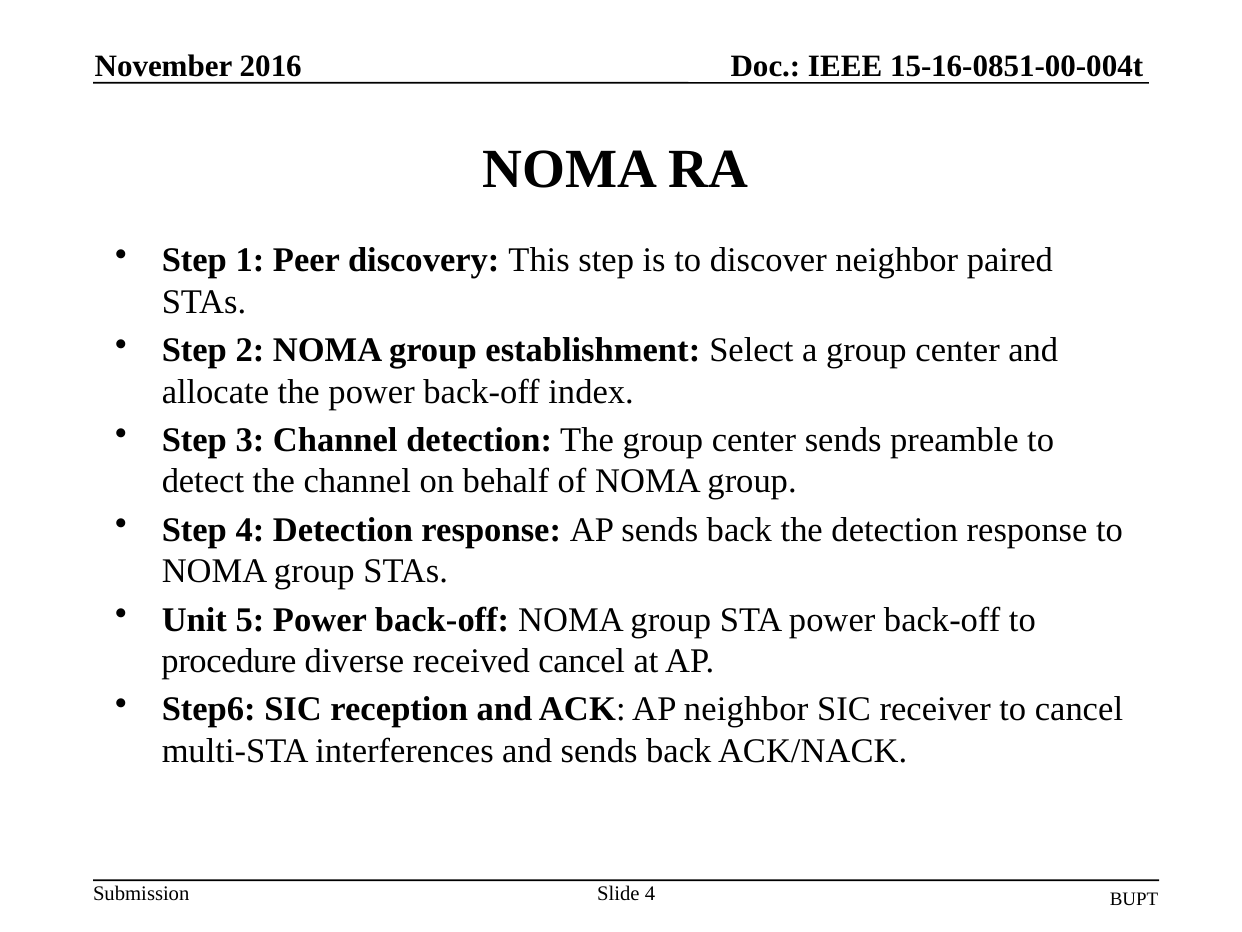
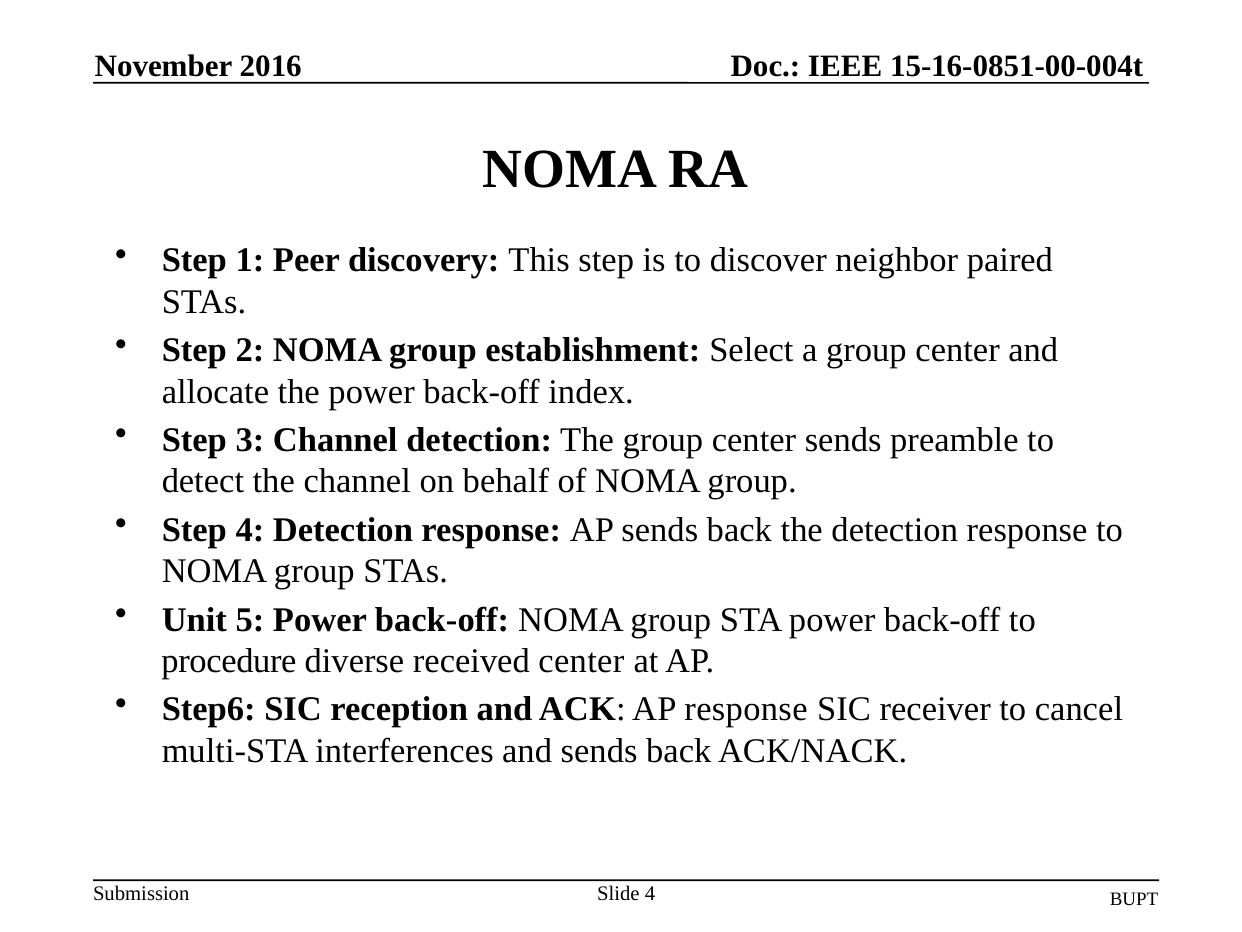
received cancel: cancel -> center
AP neighbor: neighbor -> response
